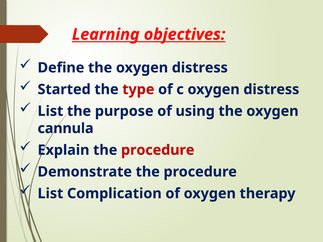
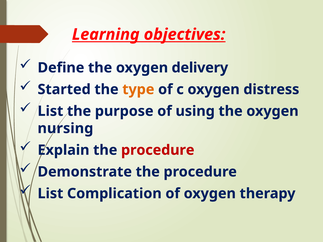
the oxygen distress: distress -> delivery
type colour: red -> orange
cannula: cannula -> nursing
